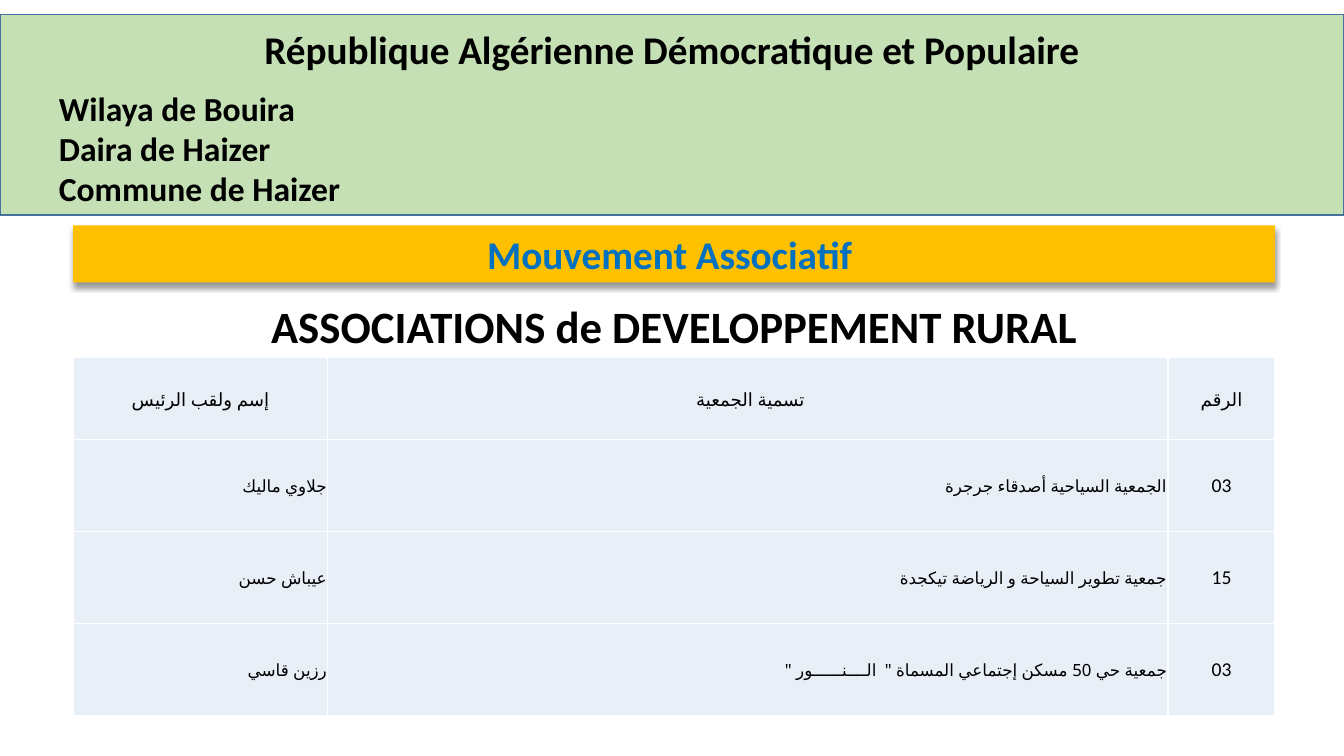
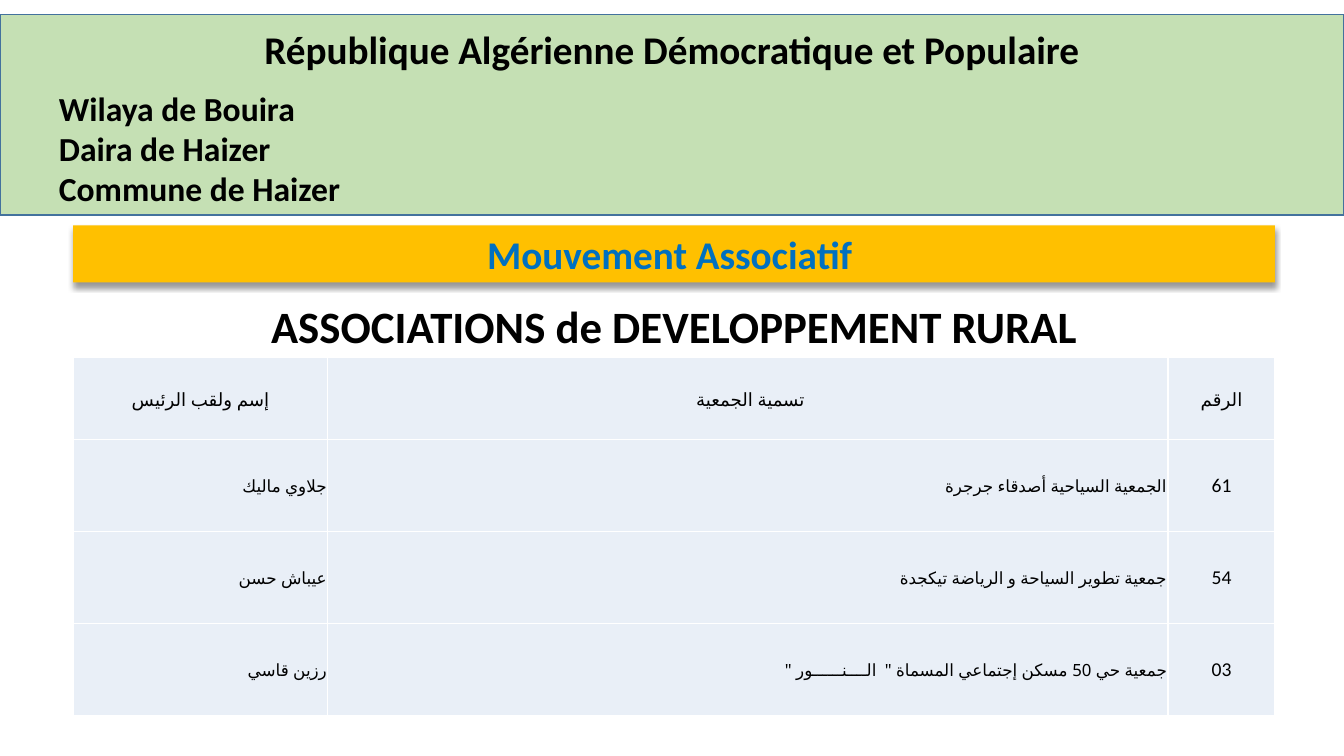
03 at (1222, 486): 03 -> 61
15: 15 -> 54
